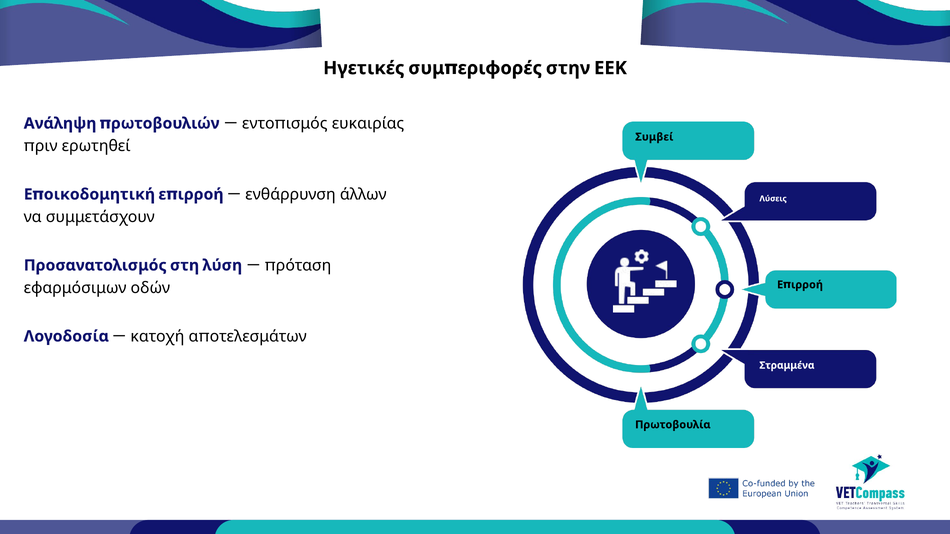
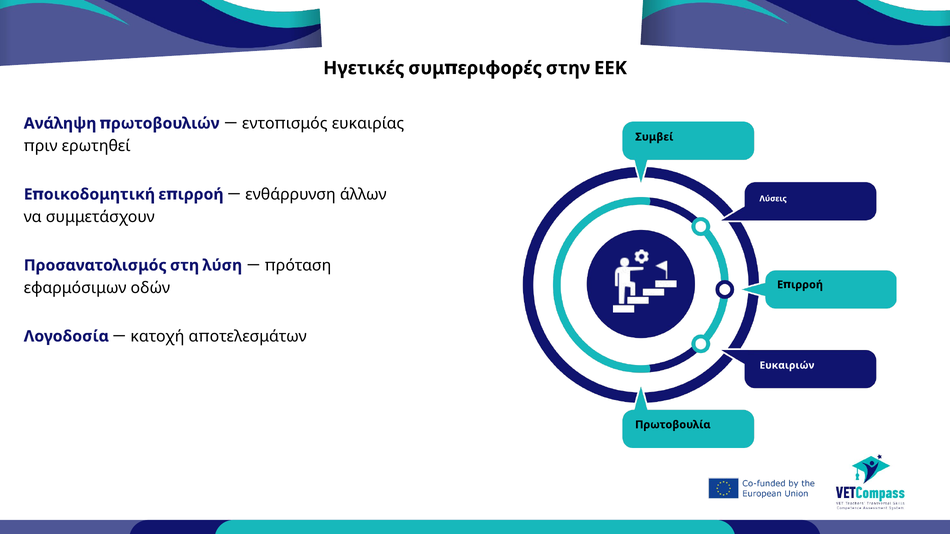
Στραμμένα: Στραμμένα -> Ευκαιριών
